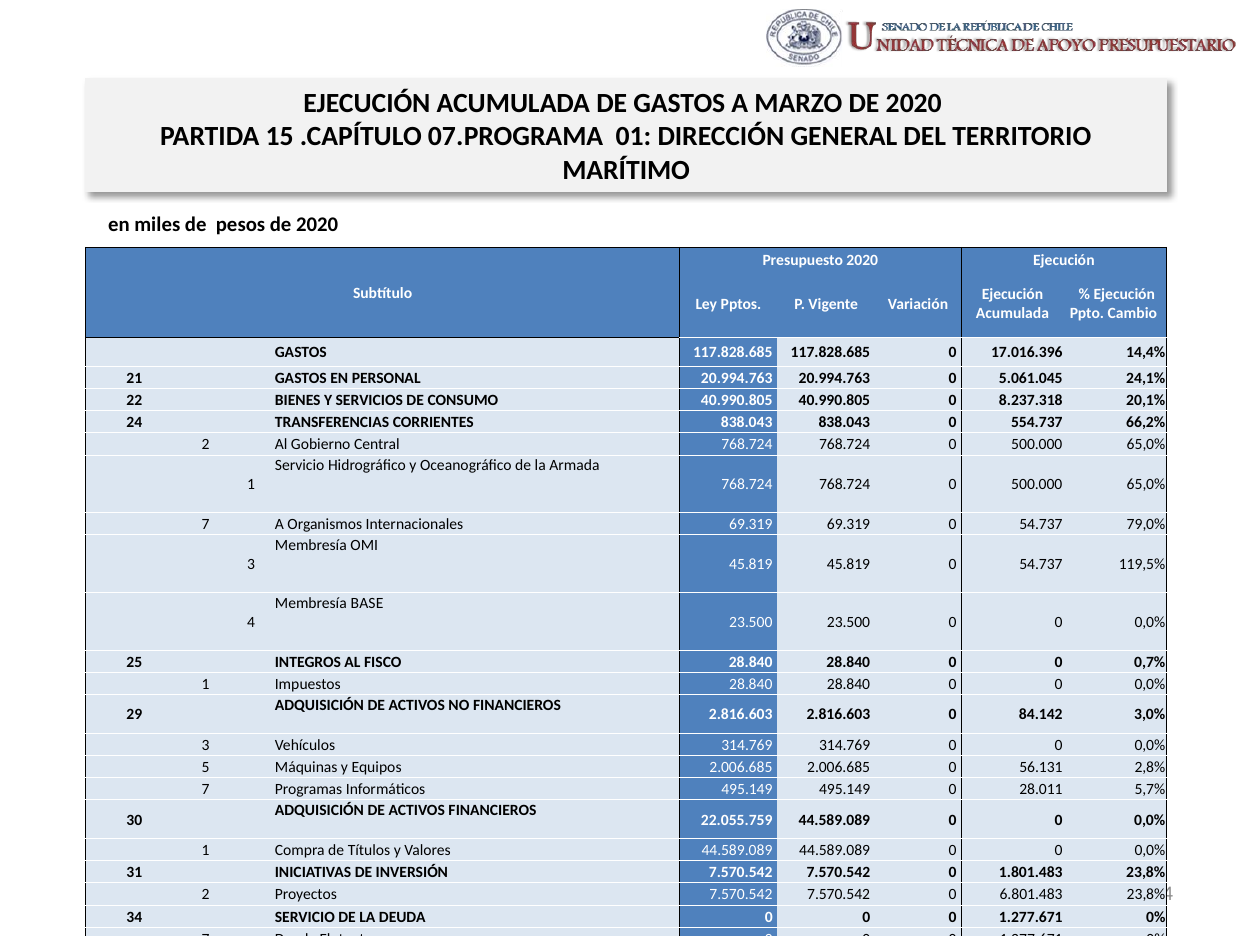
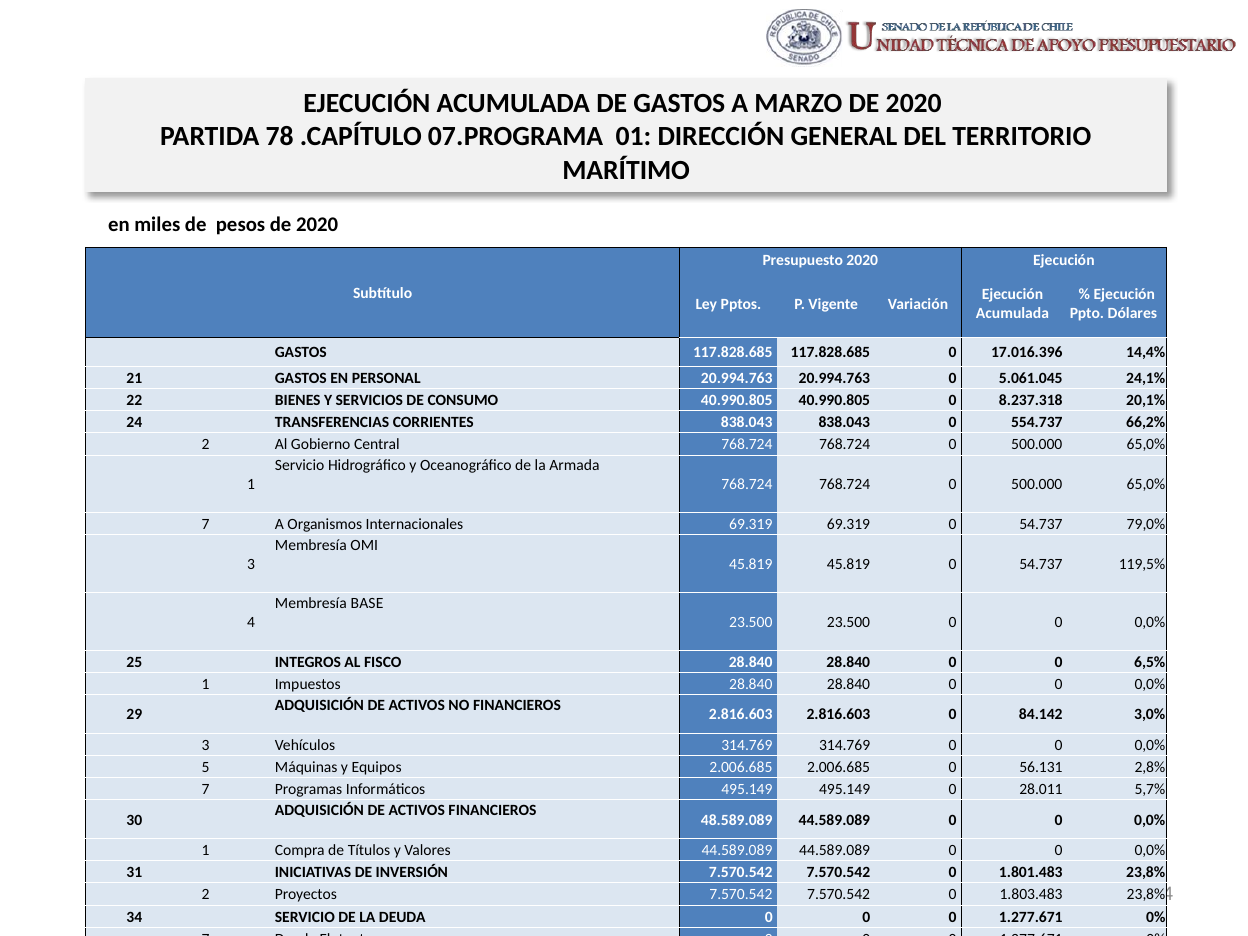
15: 15 -> 78
Cambio: Cambio -> Dólares
0,7%: 0,7% -> 6,5%
22.055.759: 22.055.759 -> 48.589.089
6.801.483: 6.801.483 -> 1.803.483
